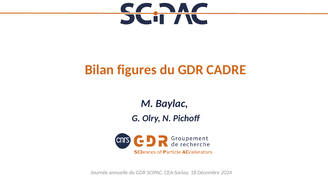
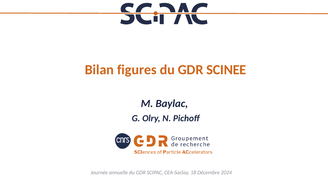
CADRE: CADRE -> SCINEE
